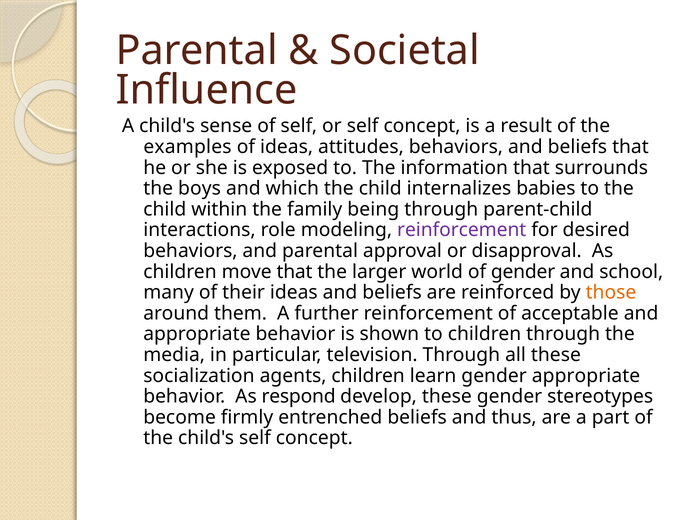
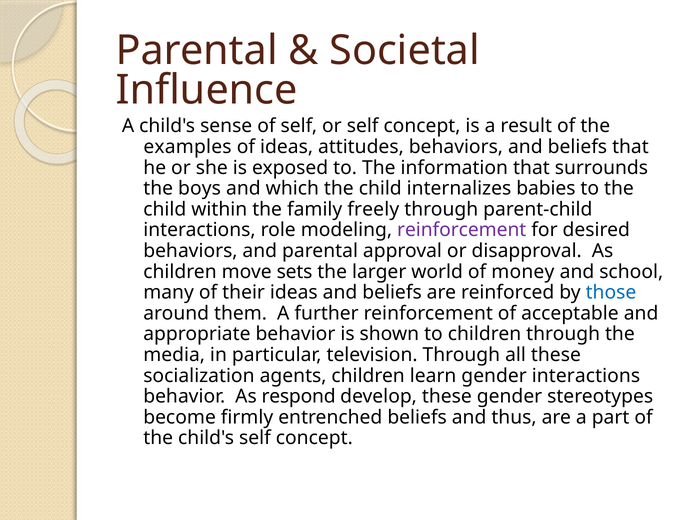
being: being -> freely
move that: that -> sets
of gender: gender -> money
those colour: orange -> blue
gender appropriate: appropriate -> interactions
